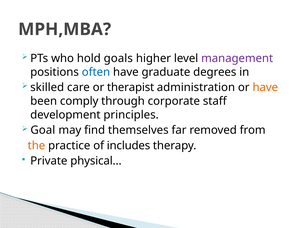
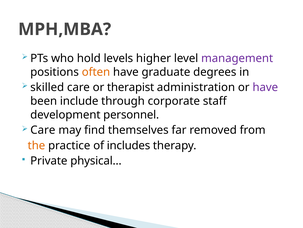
goals: goals -> levels
often colour: blue -> orange
have at (265, 87) colour: orange -> purple
comply: comply -> include
principles: principles -> personnel
Goal at (43, 130): Goal -> Care
